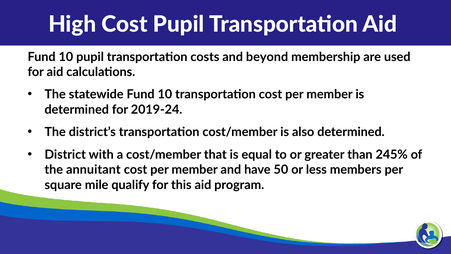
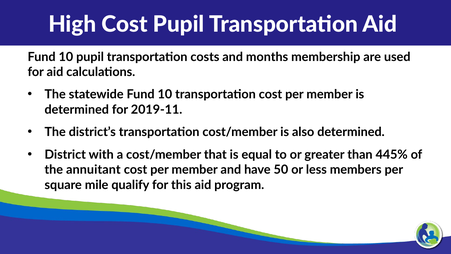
beyond: beyond -> months
2019-24: 2019-24 -> 2019-11
245%: 245% -> 445%
